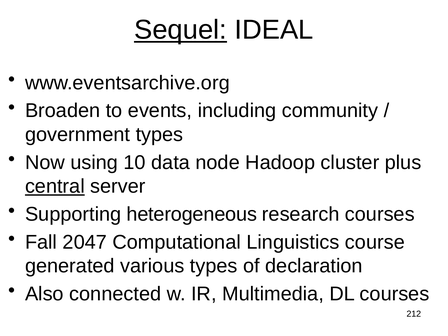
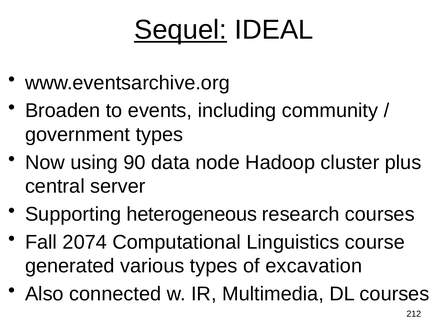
10: 10 -> 90
central underline: present -> none
2047: 2047 -> 2074
declaration: declaration -> excavation
